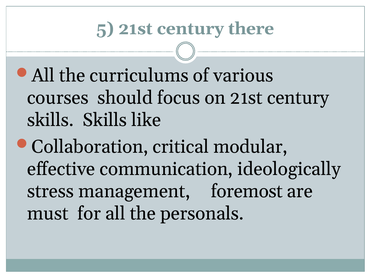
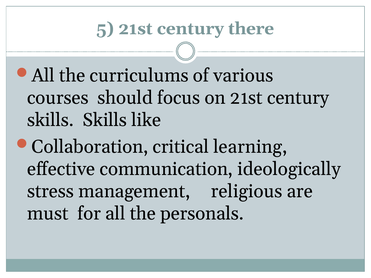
modular: modular -> learning
foremost: foremost -> religious
